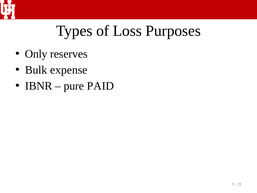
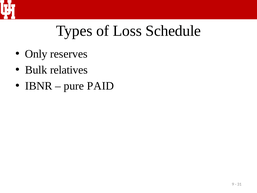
Purposes: Purposes -> Schedule
expense: expense -> relatives
